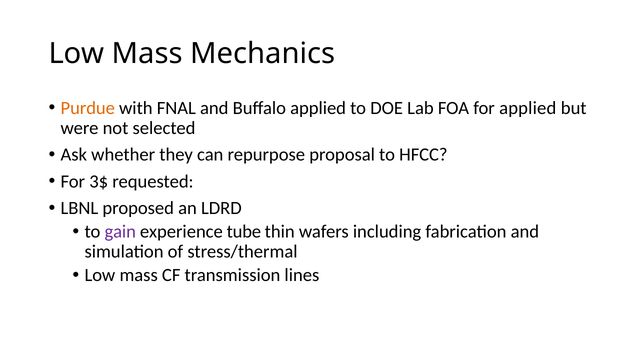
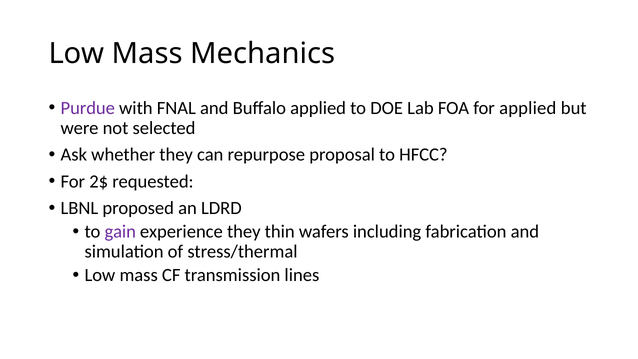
Purdue colour: orange -> purple
3$: 3$ -> 2$
experience tube: tube -> they
